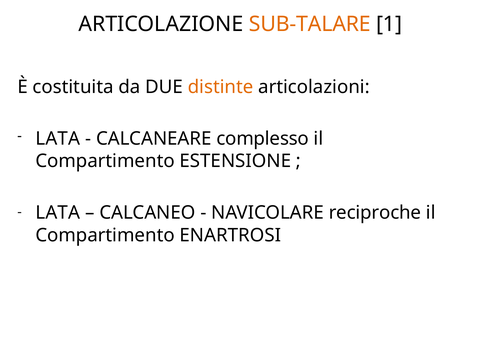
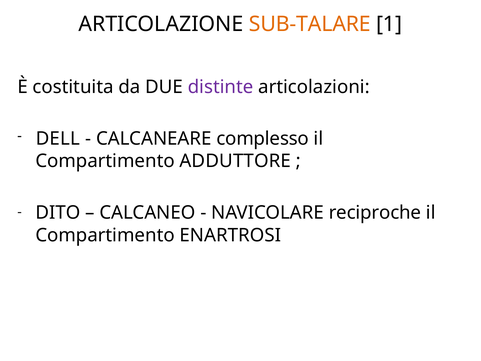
distinte colour: orange -> purple
LATA at (58, 139): LATA -> DELL
ESTENSIONE: ESTENSIONE -> ADDUTTORE
LATA at (58, 213): LATA -> DITO
